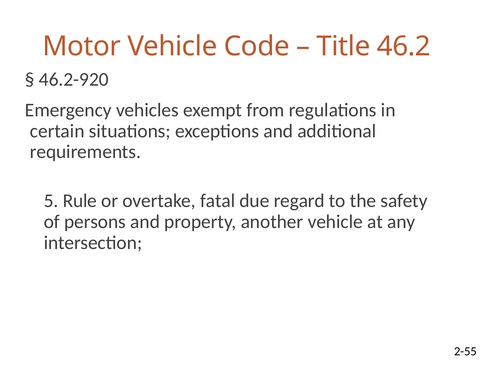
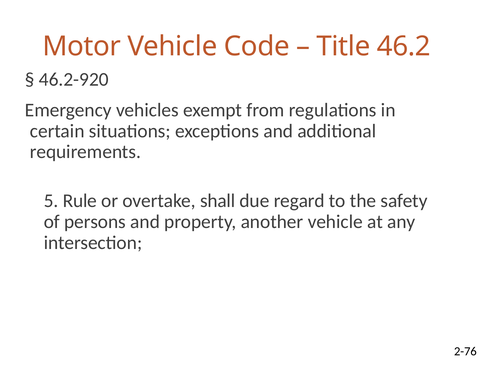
fatal: fatal -> shall
2-55: 2-55 -> 2-76
